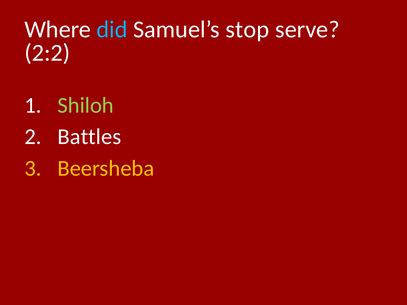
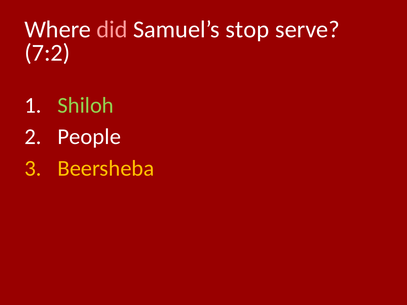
did colour: light blue -> pink
2:2: 2:2 -> 7:2
Battles: Battles -> People
